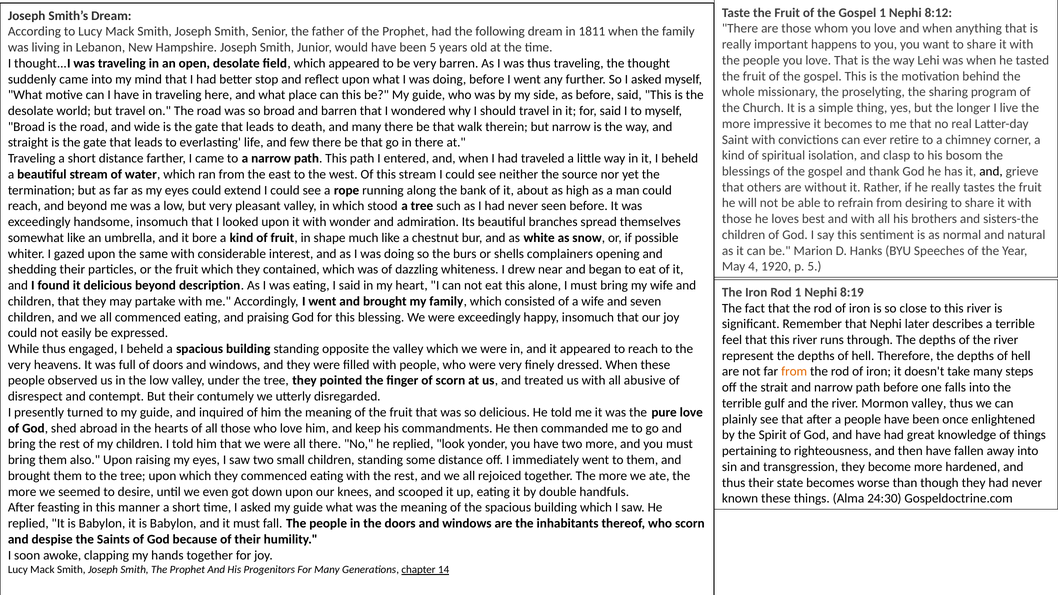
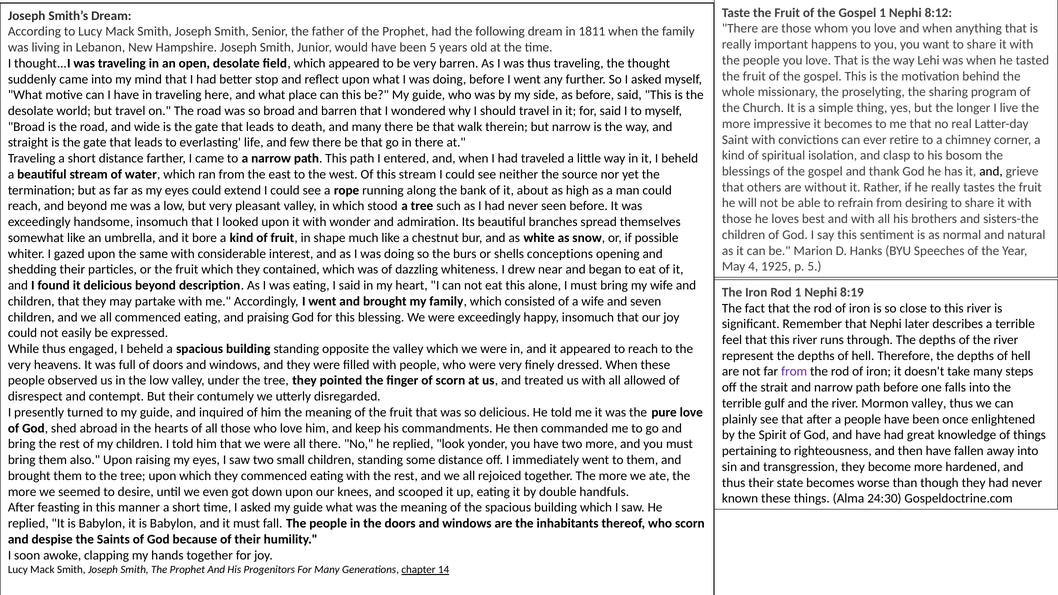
complainers: complainers -> conceptions
1920: 1920 -> 1925
from at (794, 372) colour: orange -> purple
abusive: abusive -> allowed
